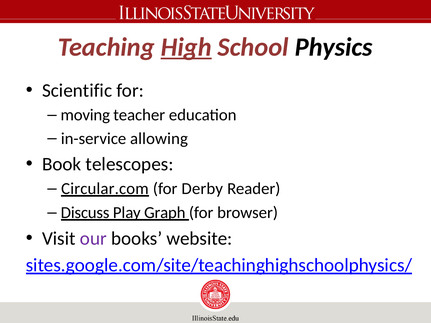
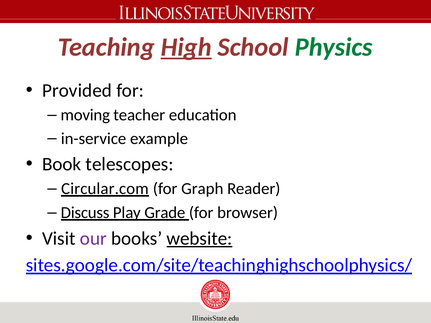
Physics colour: black -> green
Scientific: Scientific -> Provided
allowing: allowing -> example
Derby: Derby -> Graph
Graph: Graph -> Grade
website underline: none -> present
